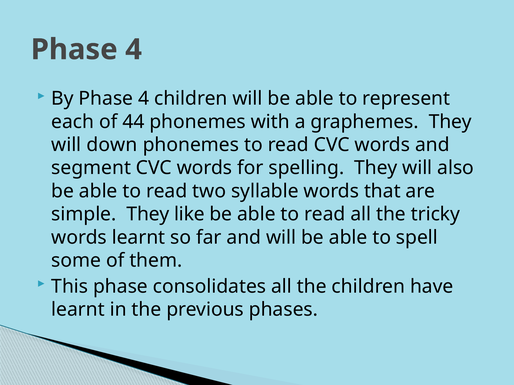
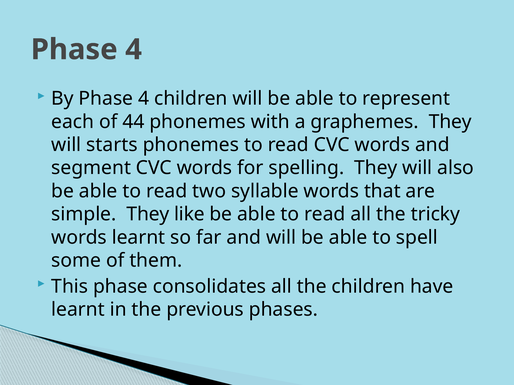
down: down -> starts
